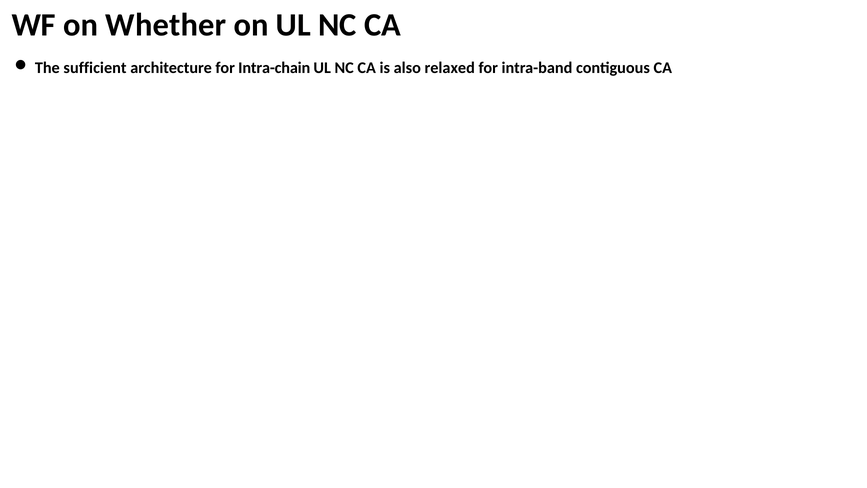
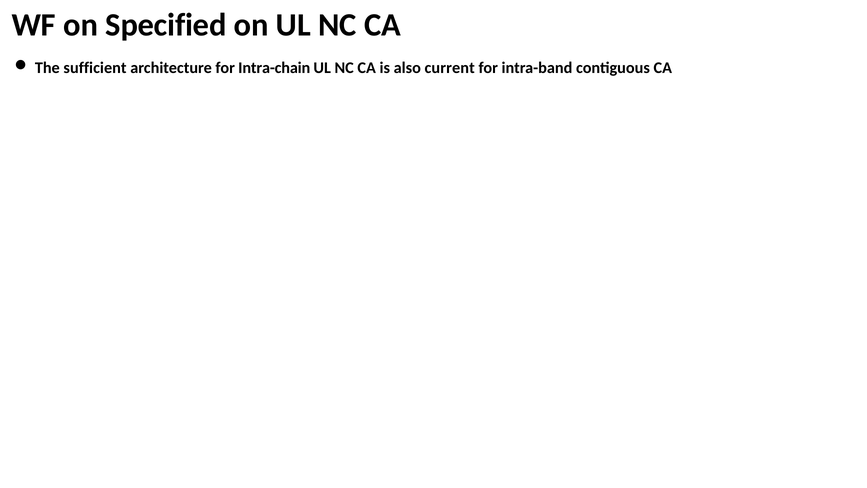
Whether: Whether -> Specified
relaxed: relaxed -> current
